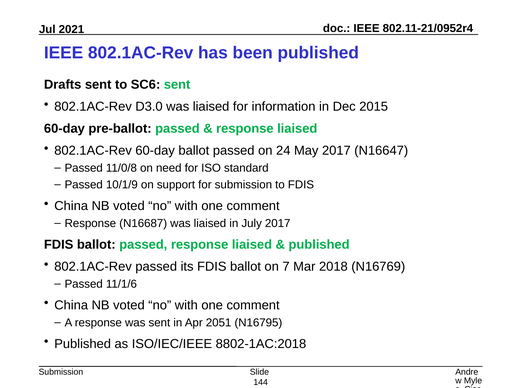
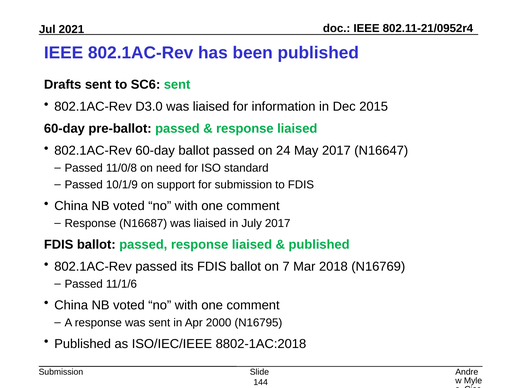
2051: 2051 -> 2000
